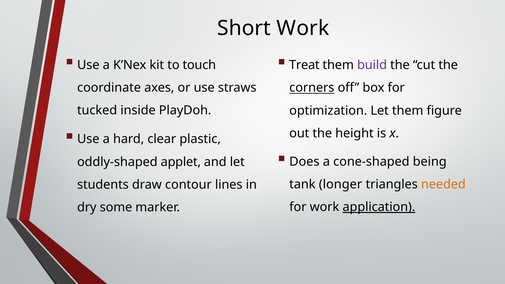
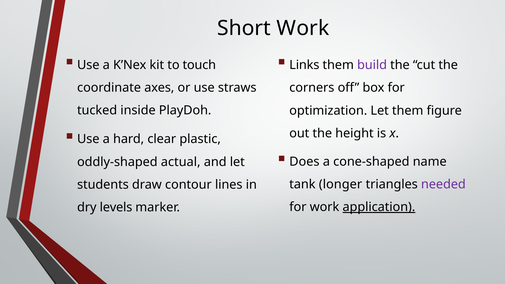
Treat: Treat -> Links
corners underline: present -> none
being: being -> name
applet: applet -> actual
needed colour: orange -> purple
some: some -> levels
